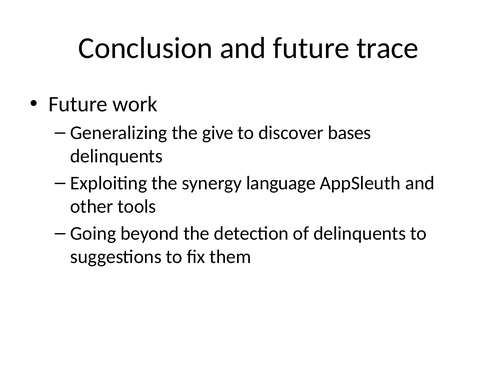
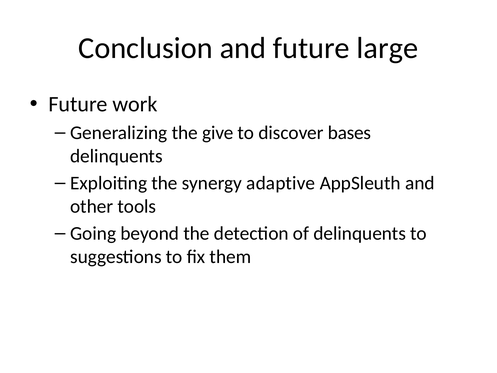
trace: trace -> large
language: language -> adaptive
